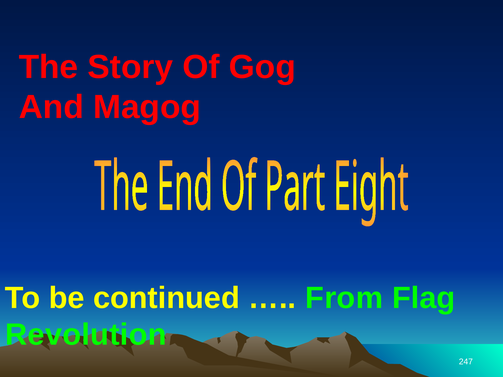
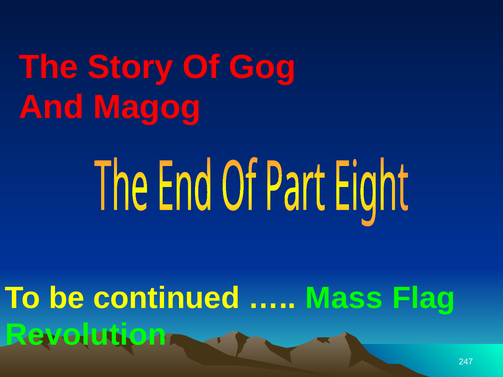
From: From -> Mass
